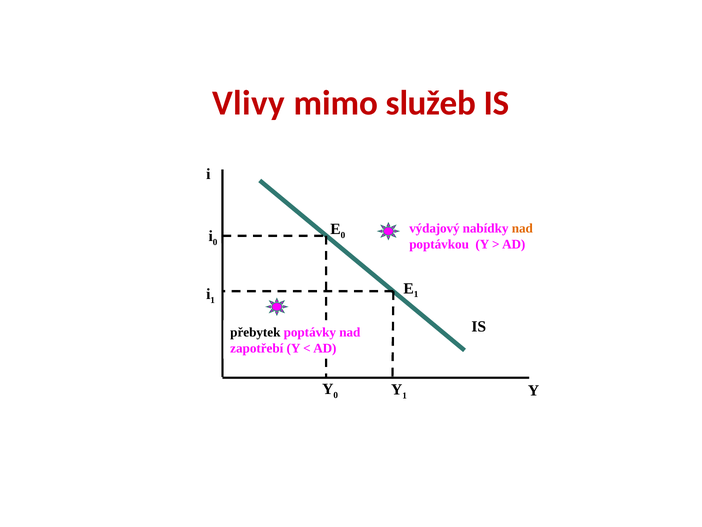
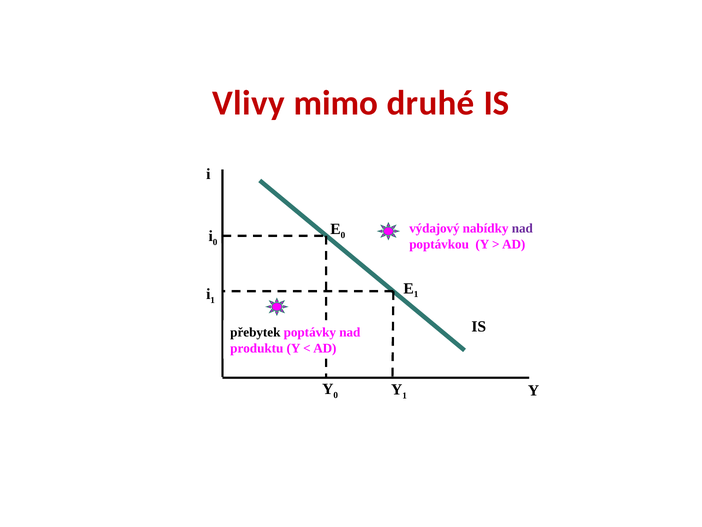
služeb: služeb -> druhé
nad at (522, 228) colour: orange -> purple
zapotřebí: zapotřebí -> produktu
